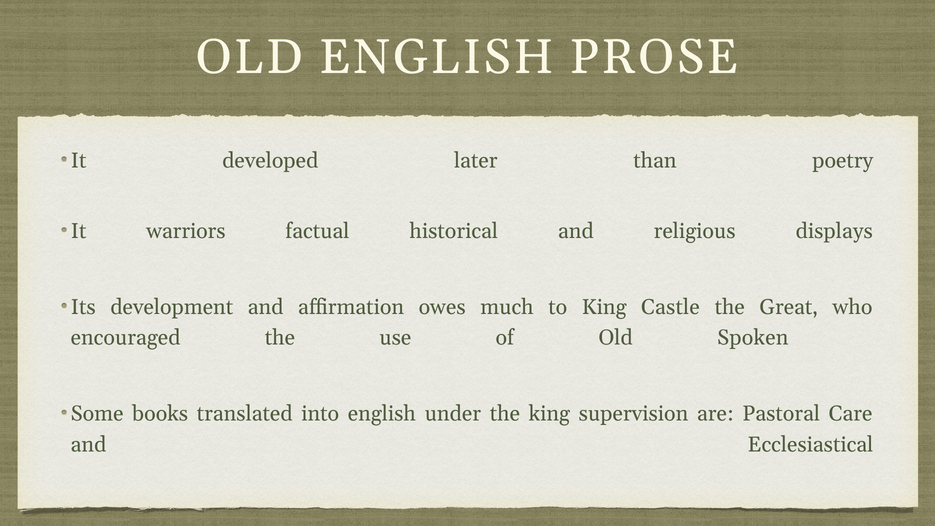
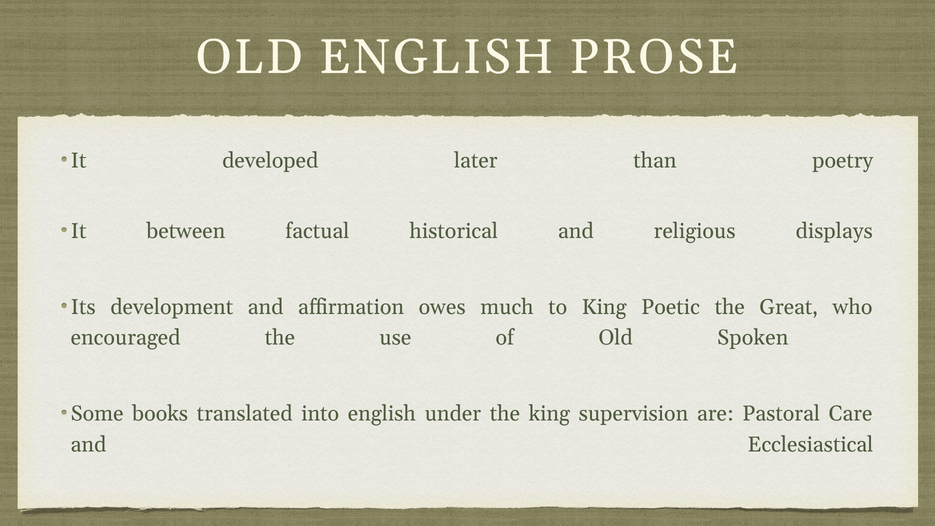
warriors: warriors -> between
Castle: Castle -> Poetic
